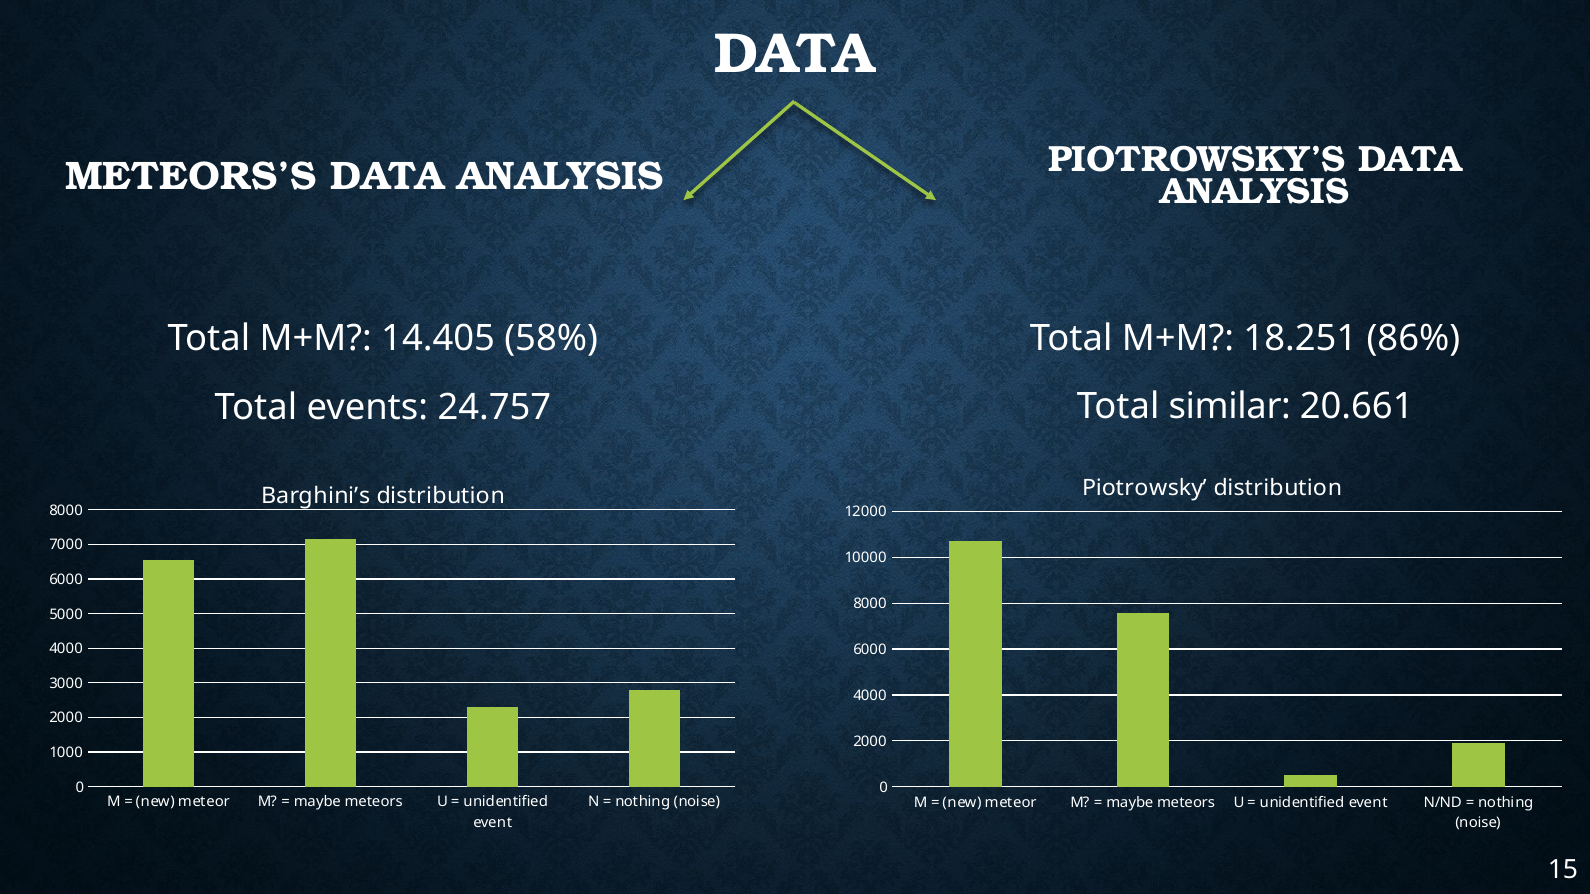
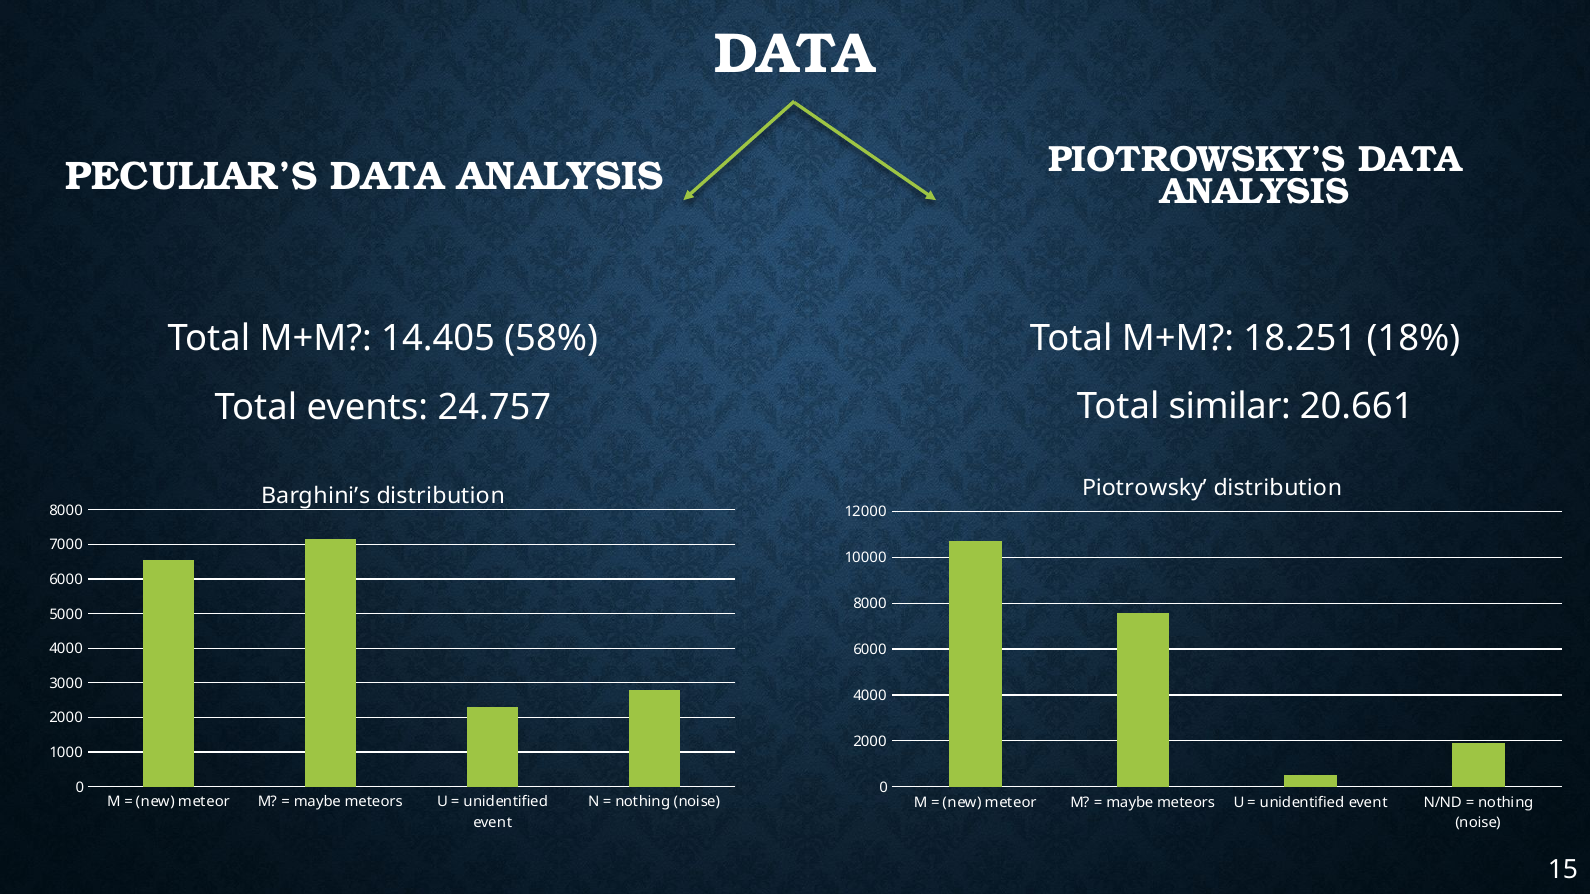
METEORS’S: METEORS’S -> PECULIAR’S
86%: 86% -> 18%
